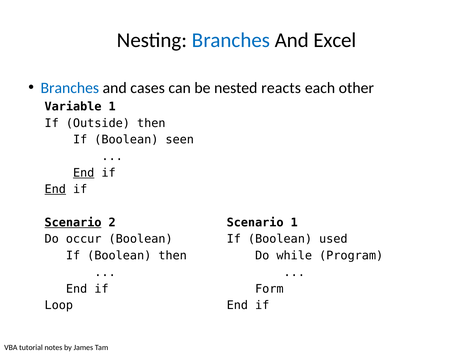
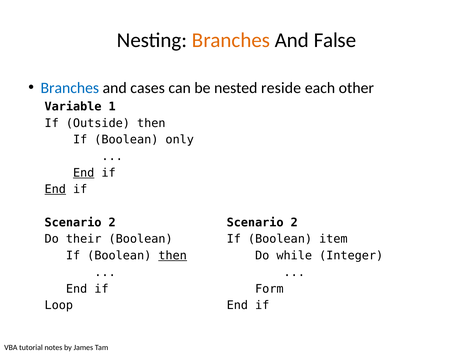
Branches at (231, 40) colour: blue -> orange
Excel: Excel -> False
reacts: reacts -> reside
seen: seen -> only
Scenario at (73, 222) underline: present -> none
2 Scenario 1: 1 -> 2
occur: occur -> their
used: used -> item
then at (173, 255) underline: none -> present
Program: Program -> Integer
